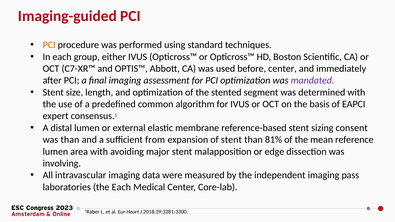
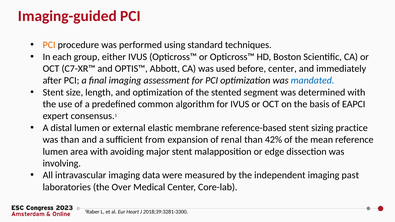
mandated colour: purple -> blue
consent: consent -> practice
of stent: stent -> renal
81%: 81% -> 42%
pass: pass -> past
the Each: Each -> Over
